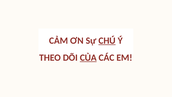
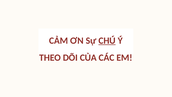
CỦA underline: present -> none
